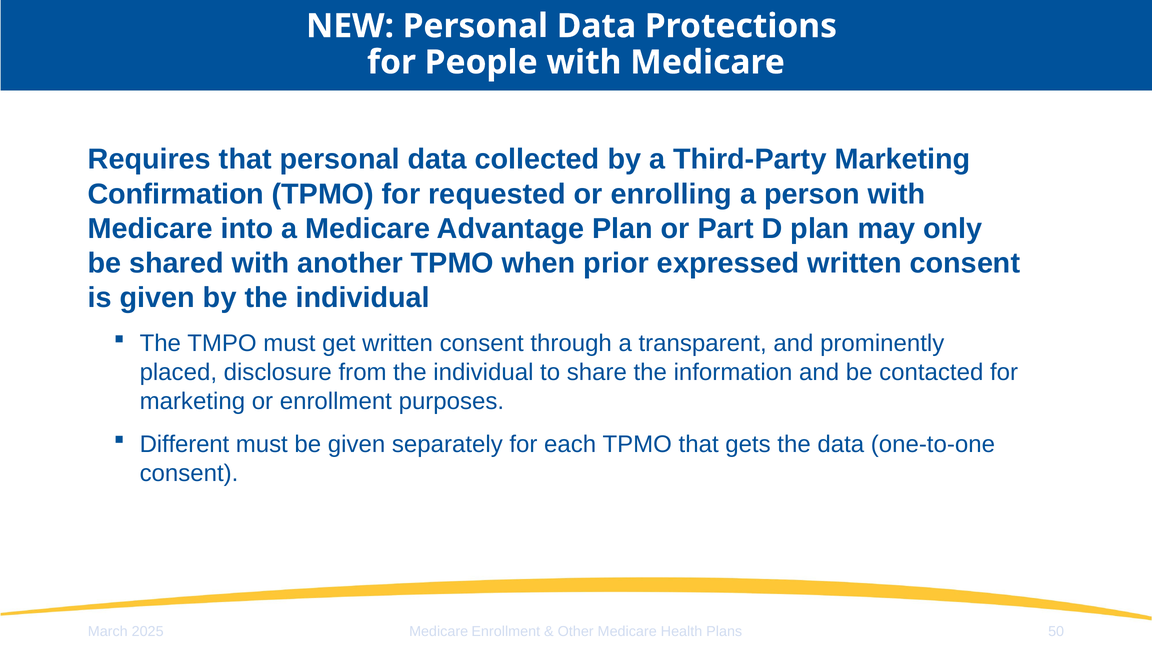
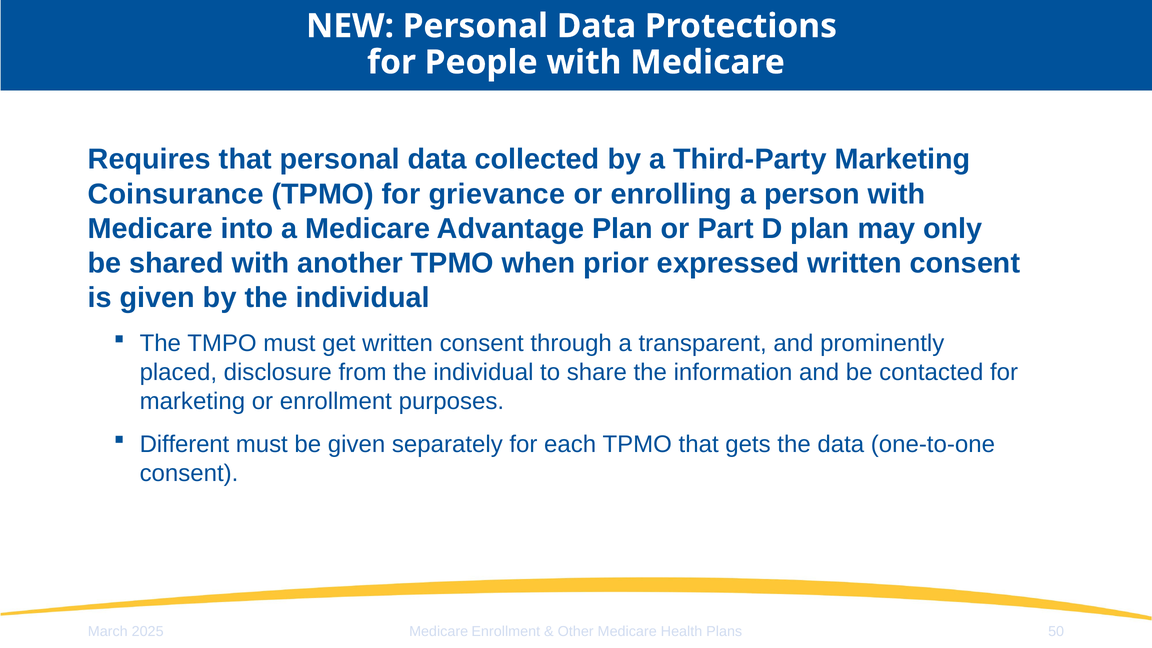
Confirmation: Confirmation -> Coinsurance
requested: requested -> grievance
